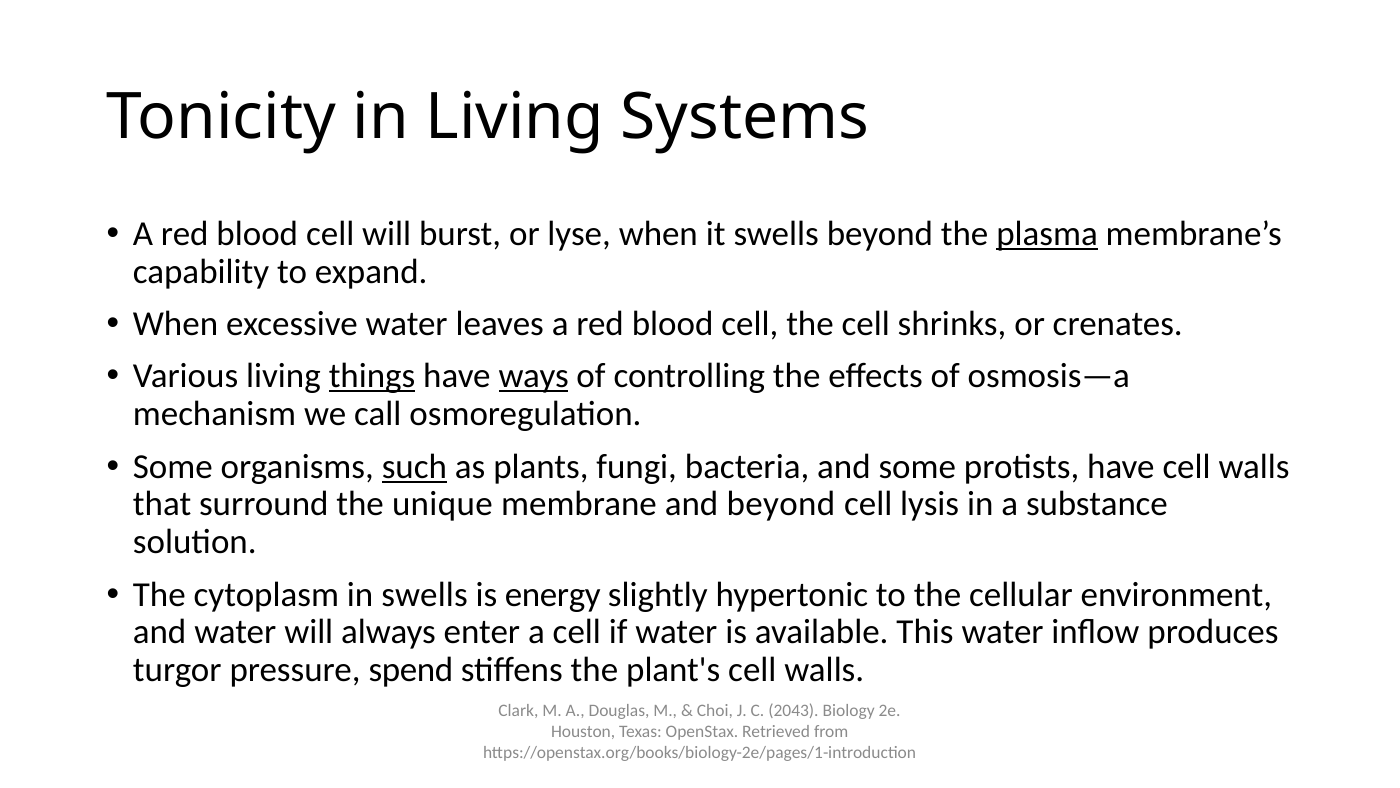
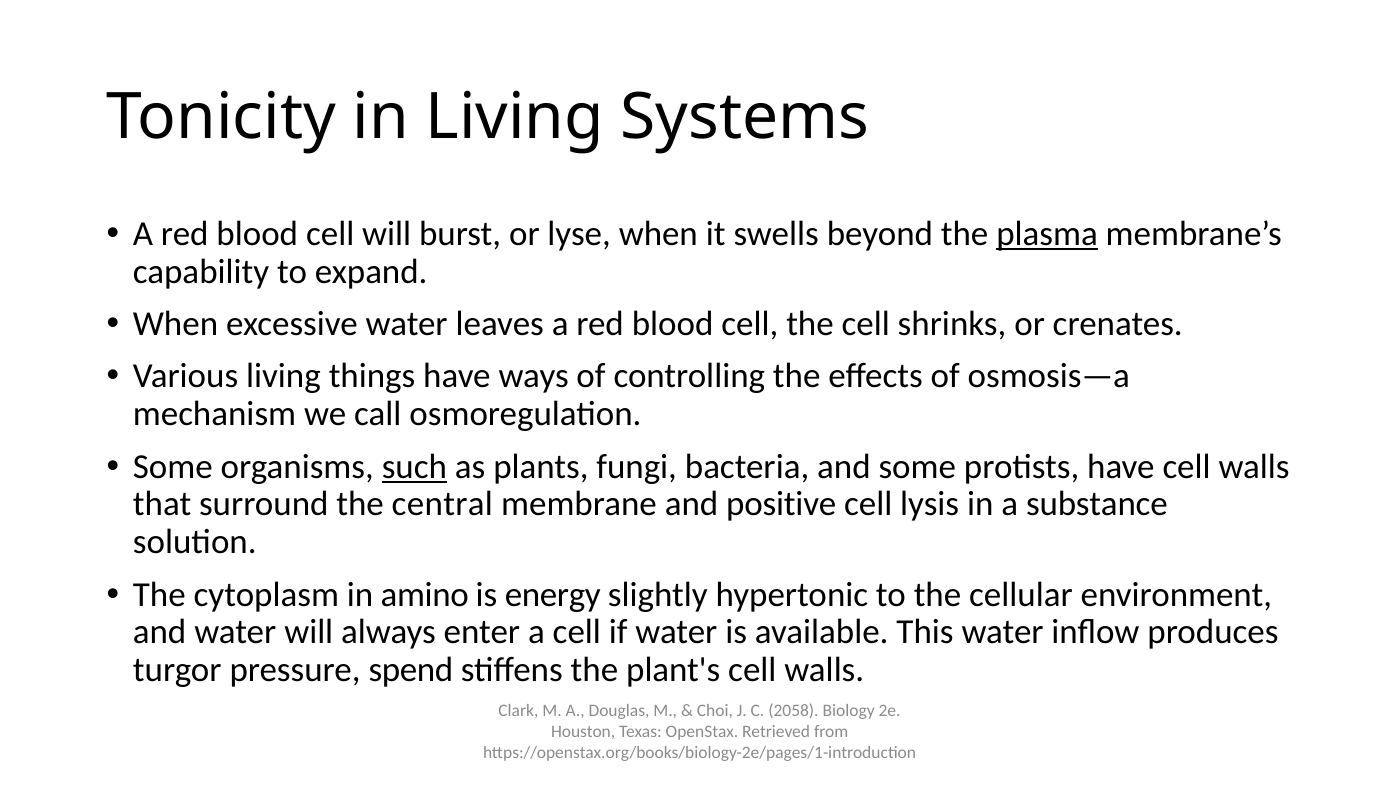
things underline: present -> none
ways underline: present -> none
unique: unique -> central
and beyond: beyond -> positive
in swells: swells -> amino
2043: 2043 -> 2058
